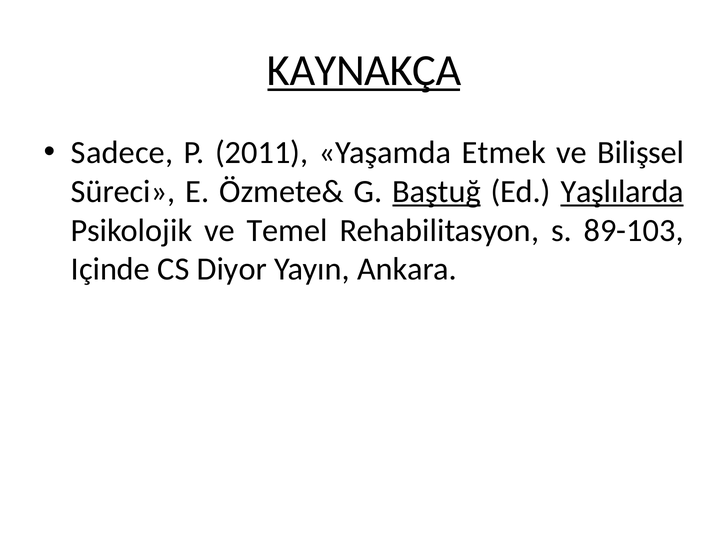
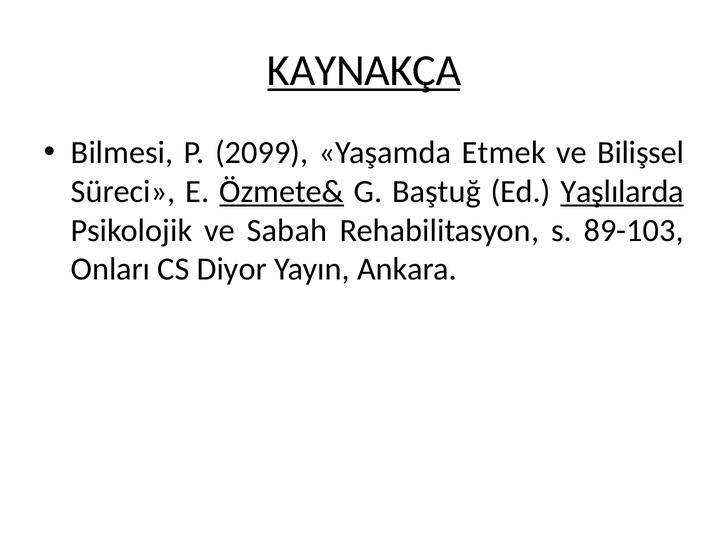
Sadece: Sadece -> Bilmesi
2011: 2011 -> 2099
Özmete& underline: none -> present
Baştuğ underline: present -> none
Temel: Temel -> Sabah
Içinde: Içinde -> Onları
